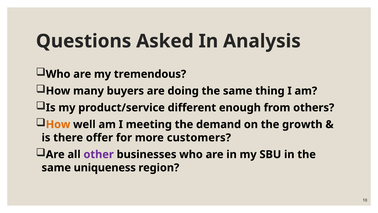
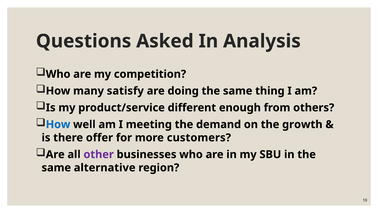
tremendous: tremendous -> competition
buyers: buyers -> satisfy
How at (58, 124) colour: orange -> blue
uniqueness: uniqueness -> alternative
